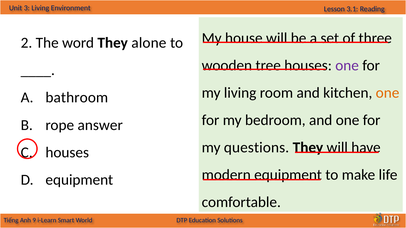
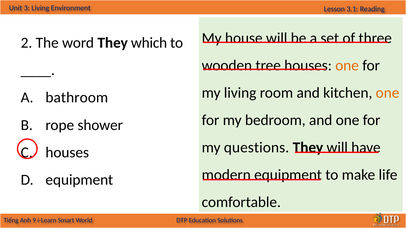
alone: alone -> which
one at (347, 65) colour: purple -> orange
answer: answer -> shower
